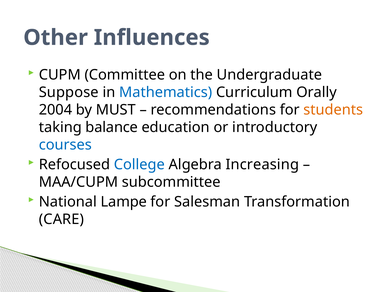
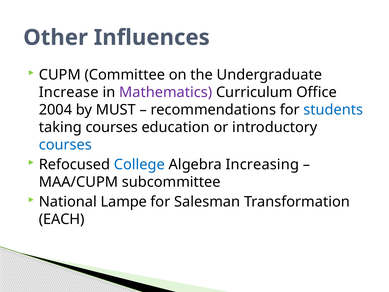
Suppose: Suppose -> Increase
Mathematics colour: blue -> purple
Orally: Orally -> Office
students colour: orange -> blue
taking balance: balance -> courses
CARE: CARE -> EACH
